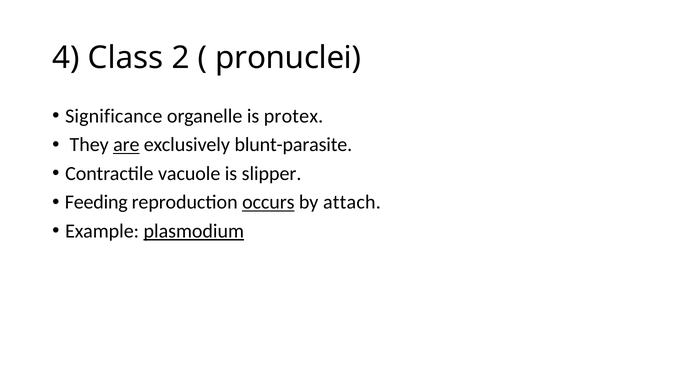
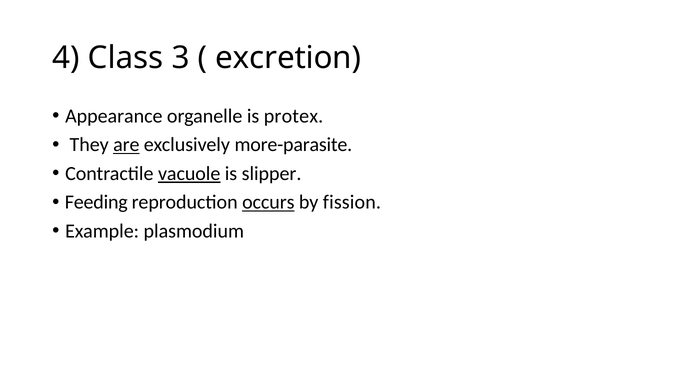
2: 2 -> 3
pronuclei: pronuclei -> excretion
Significance: Significance -> Appearance
blunt-parasite: blunt-parasite -> more-parasite
vacuole underline: none -> present
attach: attach -> fission
plasmodium underline: present -> none
